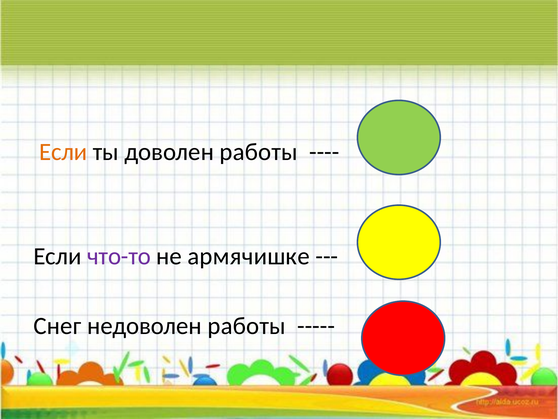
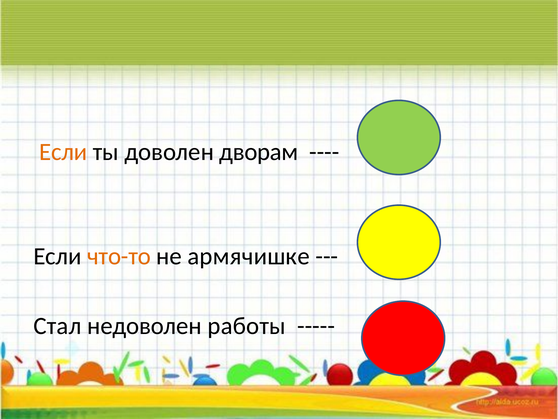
доволен работы: работы -> дворам
что-то colour: purple -> orange
Снег: Снег -> Стал
